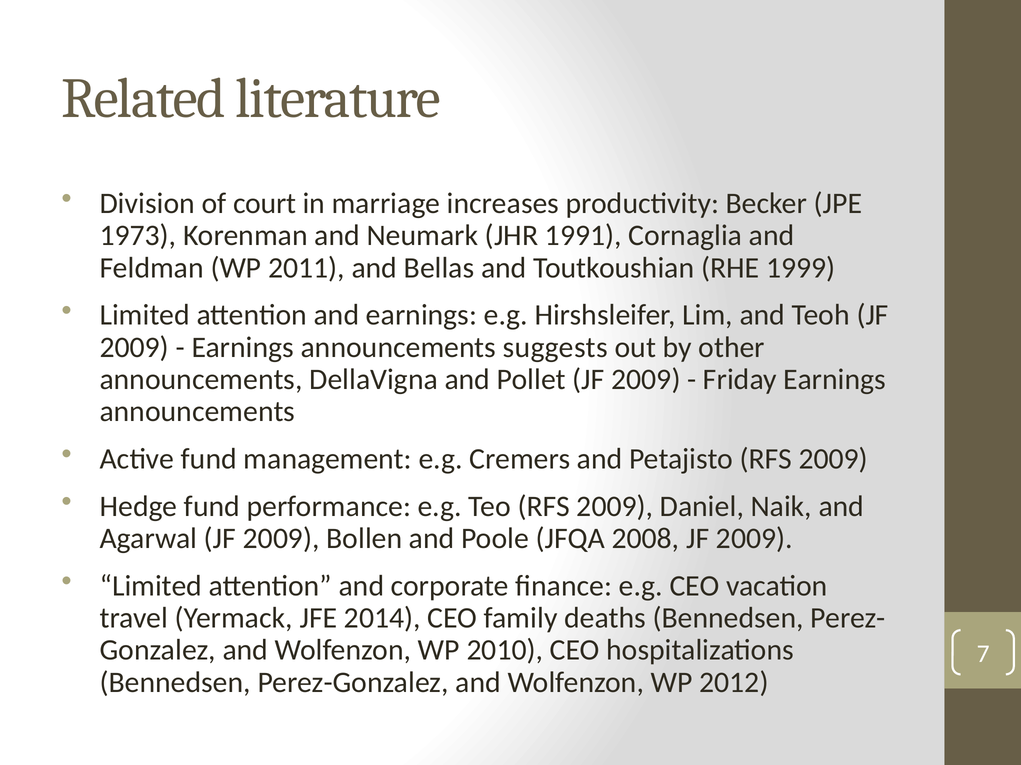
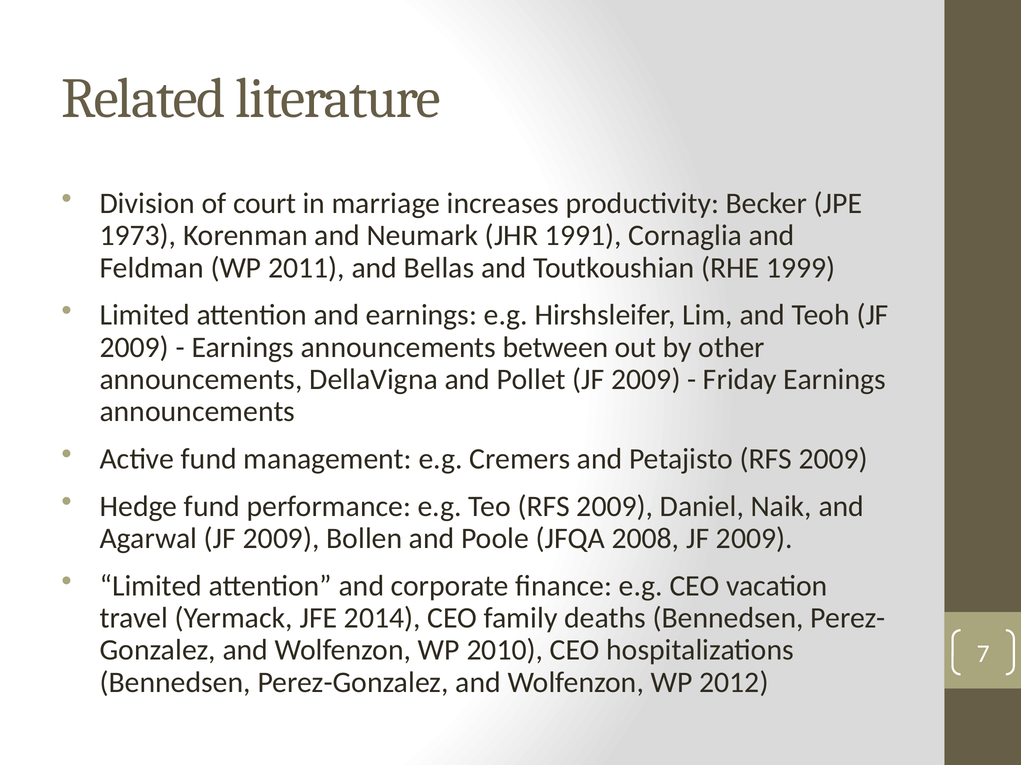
suggests: suggests -> between
